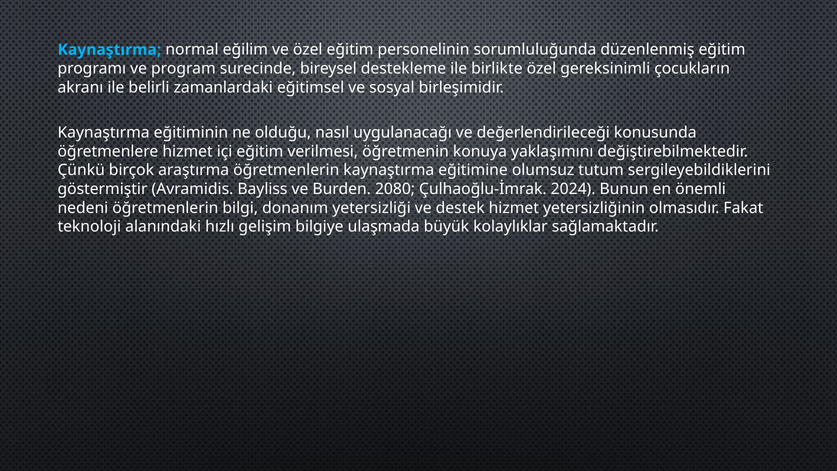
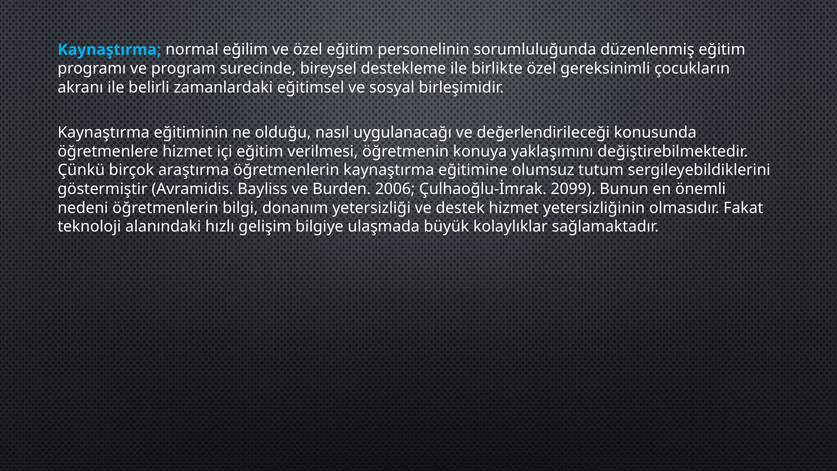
2080: 2080 -> 2006
2024: 2024 -> 2099
